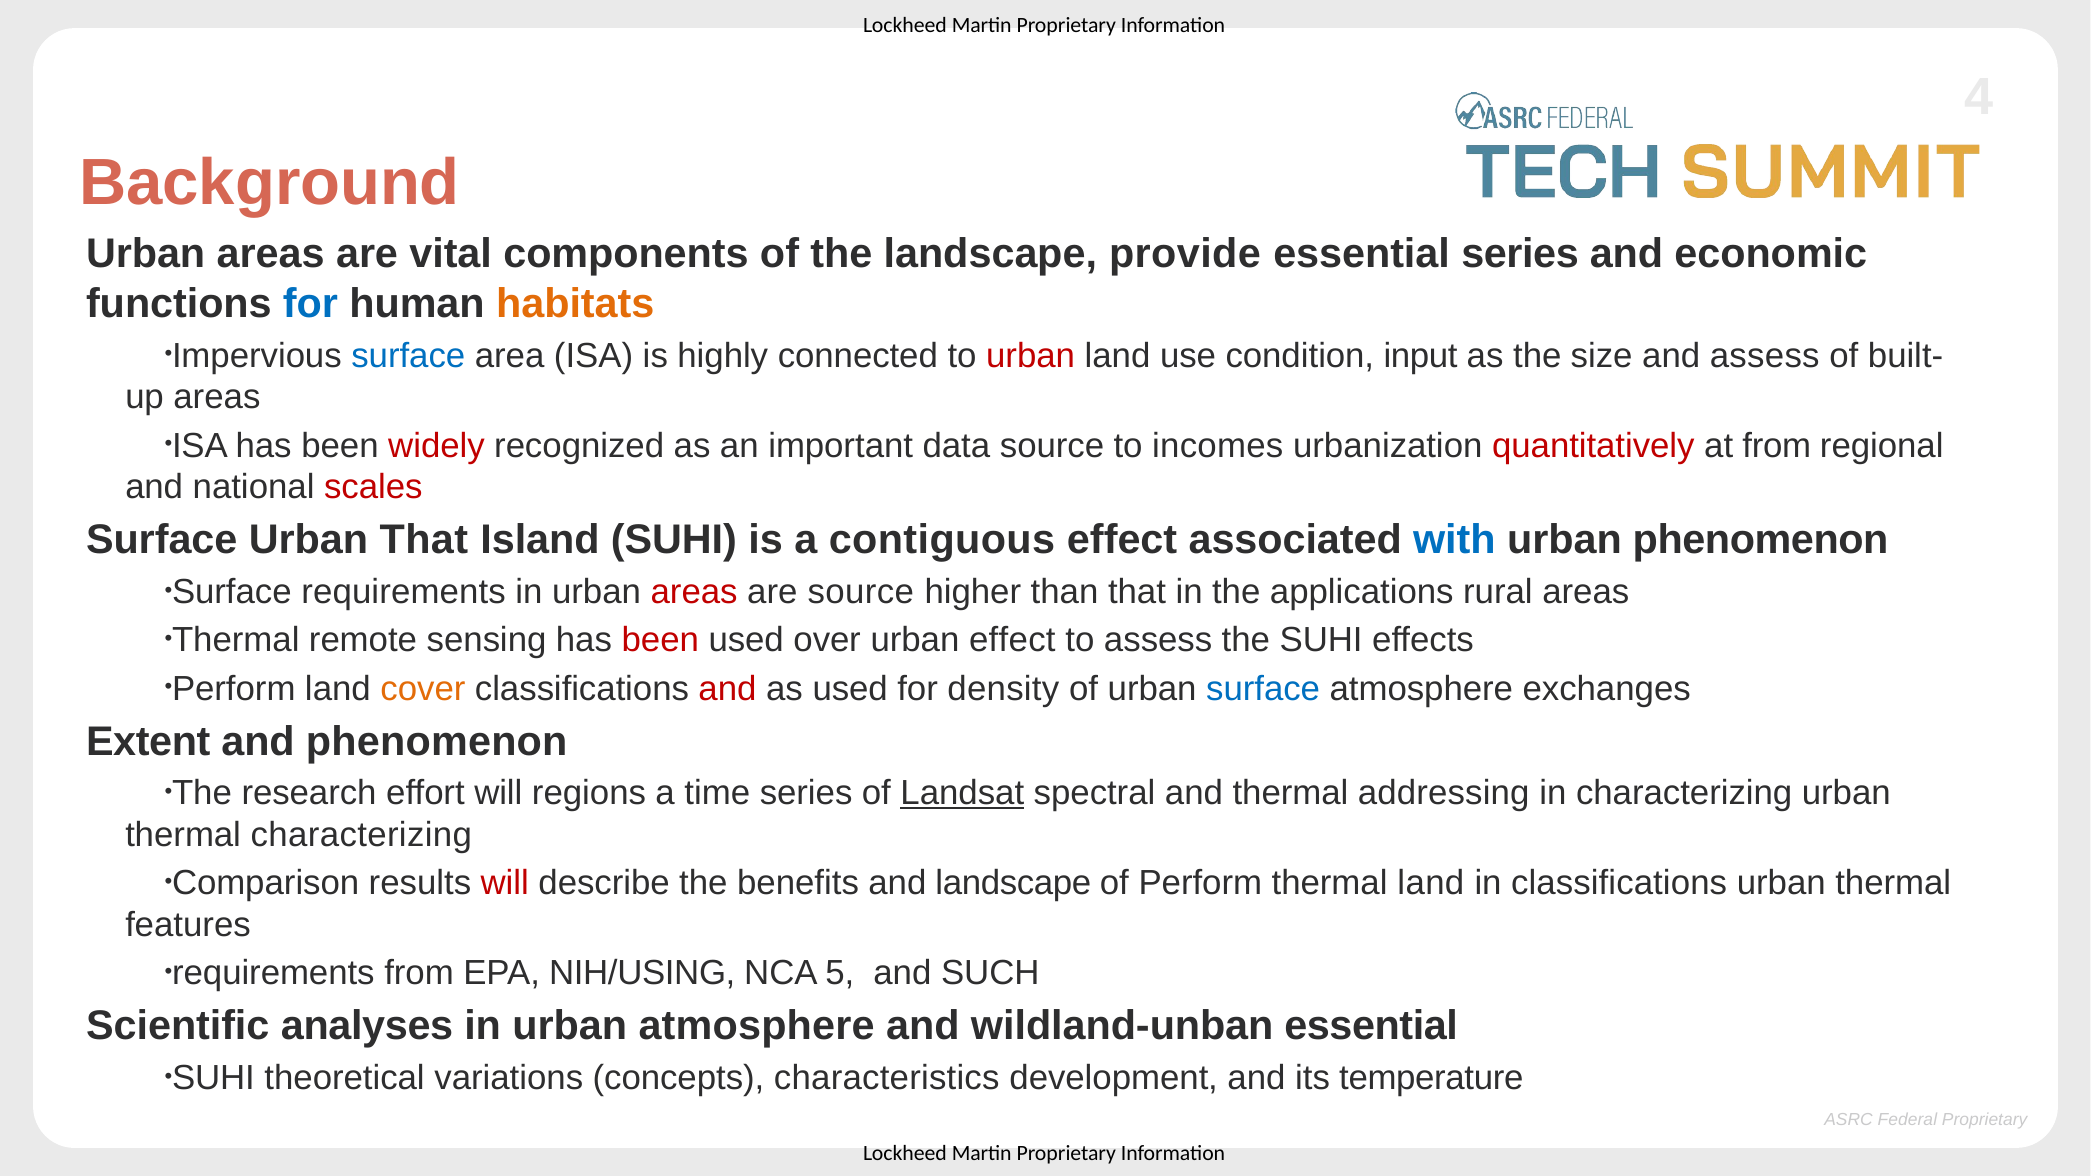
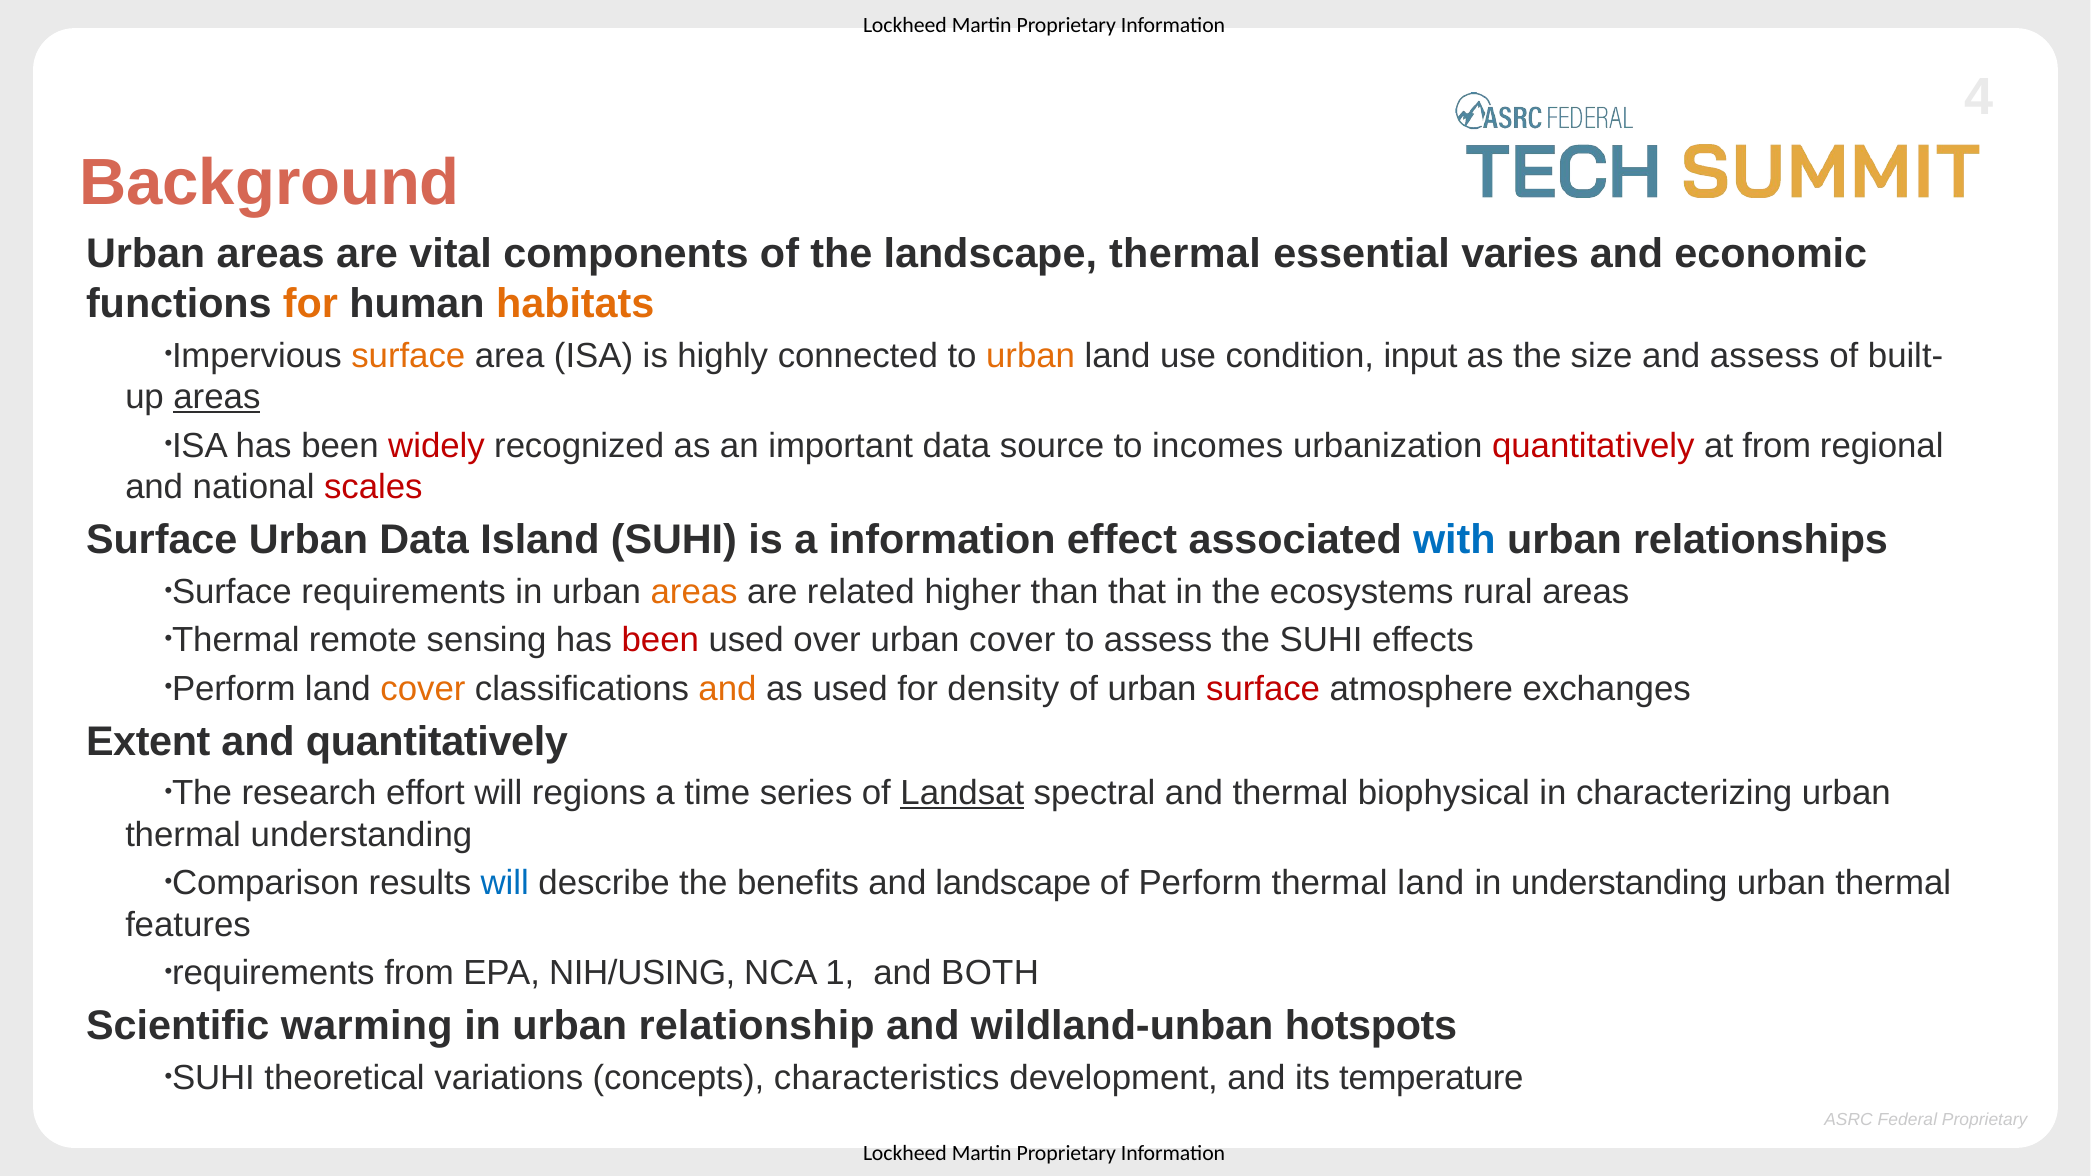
landscape provide: provide -> thermal
essential series: series -> varies
for at (310, 304) colour: blue -> orange
surface at (408, 356) colour: blue -> orange
urban at (1031, 356) colour: red -> orange
areas at (217, 397) underline: none -> present
Urban That: That -> Data
a contiguous: contiguous -> information
urban phenomenon: phenomenon -> relationships
areas at (694, 592) colour: red -> orange
are source: source -> related
applications: applications -> ecosystems
urban effect: effect -> cover
and at (727, 689) colour: red -> orange
surface at (1263, 689) colour: blue -> red
and phenomenon: phenomenon -> quantitatively
addressing: addressing -> biophysical
thermal characterizing: characterizing -> understanding
will at (505, 883) colour: red -> blue
in classifications: classifications -> understanding
5: 5 -> 1
SUCH: SUCH -> BOTH
analyses: analyses -> warming
urban atmosphere: atmosphere -> relationship
wildland-unban essential: essential -> hotspots
